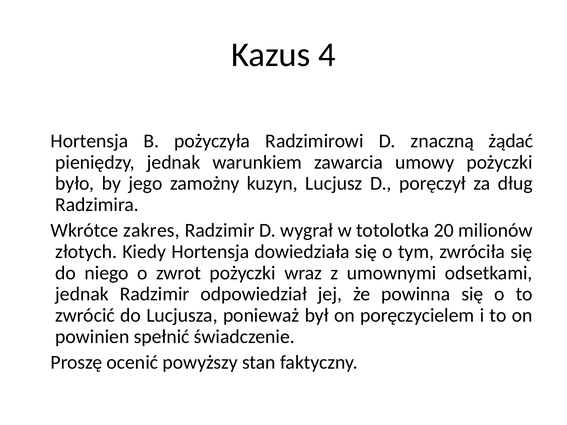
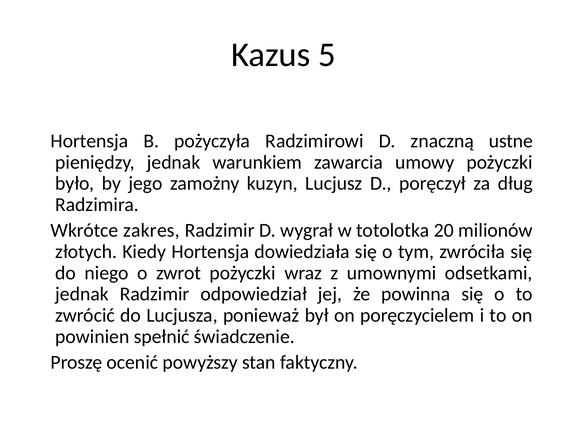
4: 4 -> 5
żądać: żądać -> ustne
